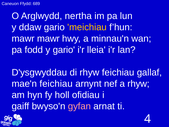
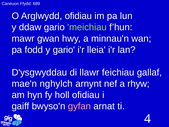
Arglwydd nertha: nertha -> ofidiau
meichiau colour: yellow -> light green
mawr mawr: mawr -> gwan
di rhyw: rhyw -> llawr
mae'n feichiau: feichiau -> nghylch
